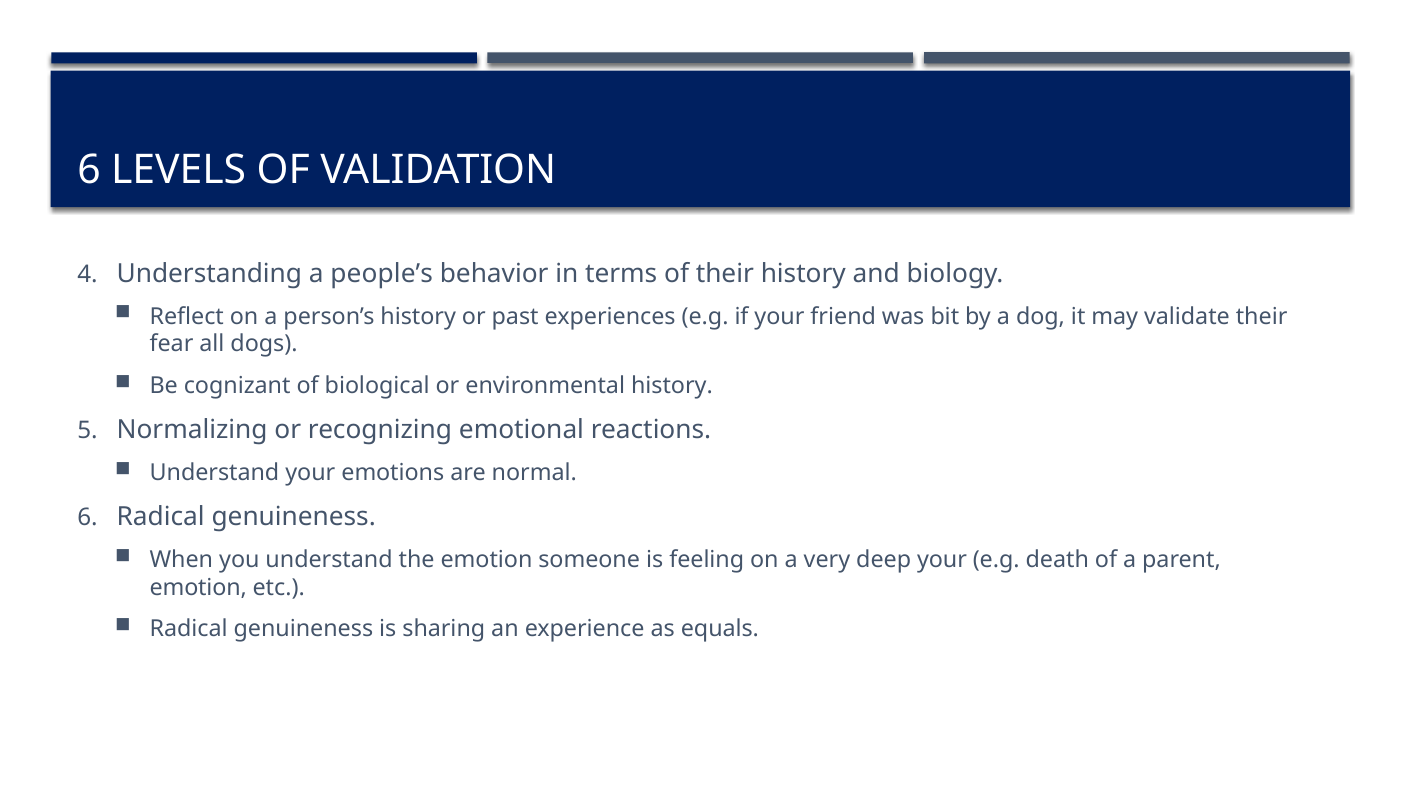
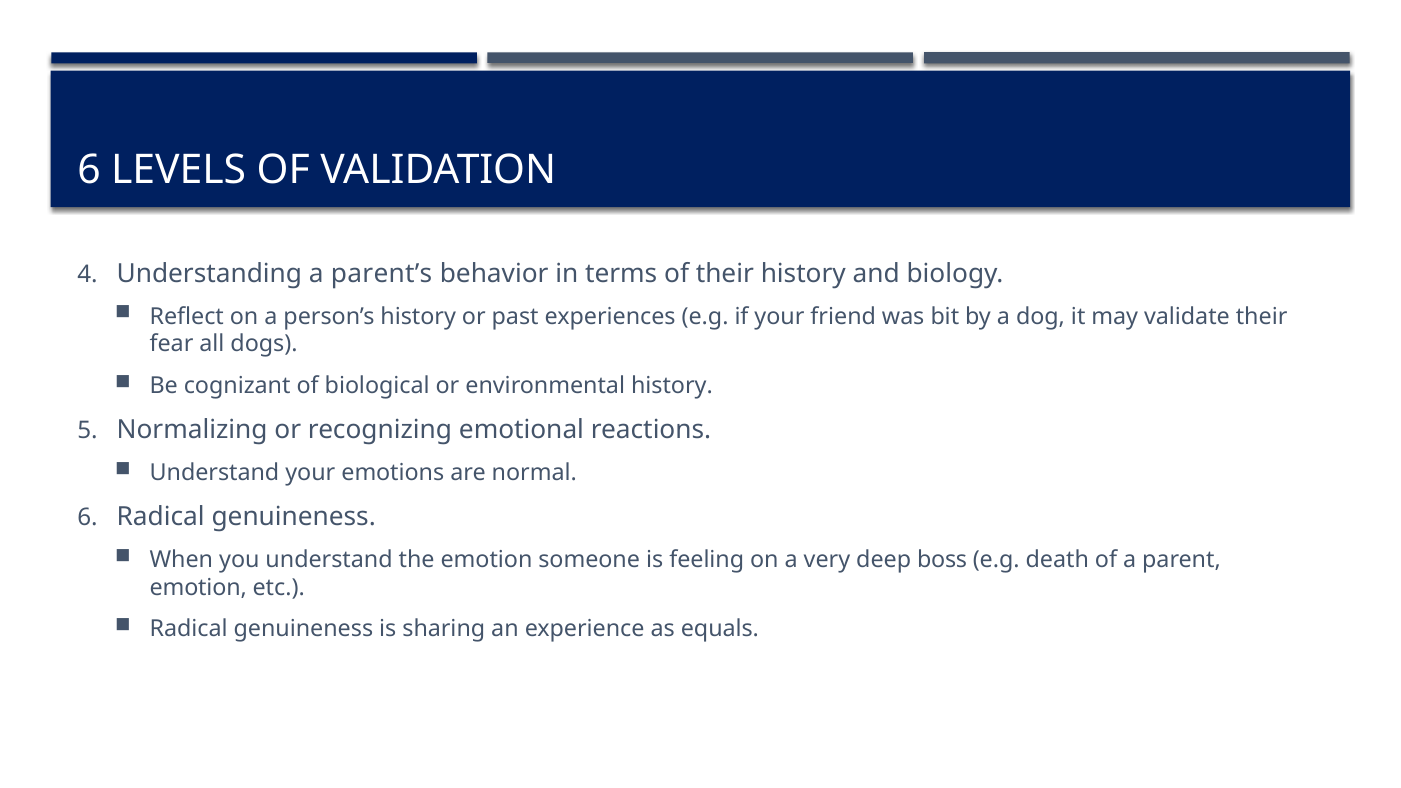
people’s: people’s -> parent’s
deep your: your -> boss
